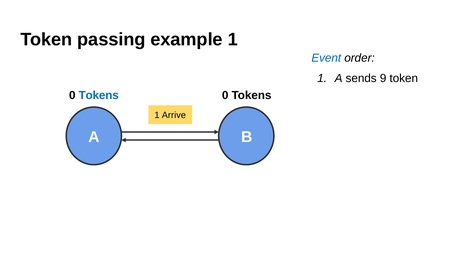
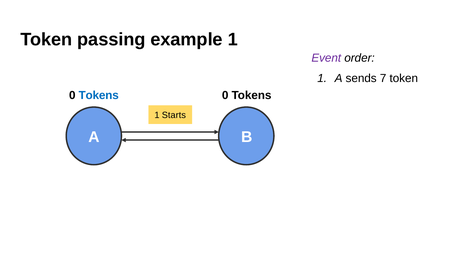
Event colour: blue -> purple
9: 9 -> 7
Arrive: Arrive -> Starts
